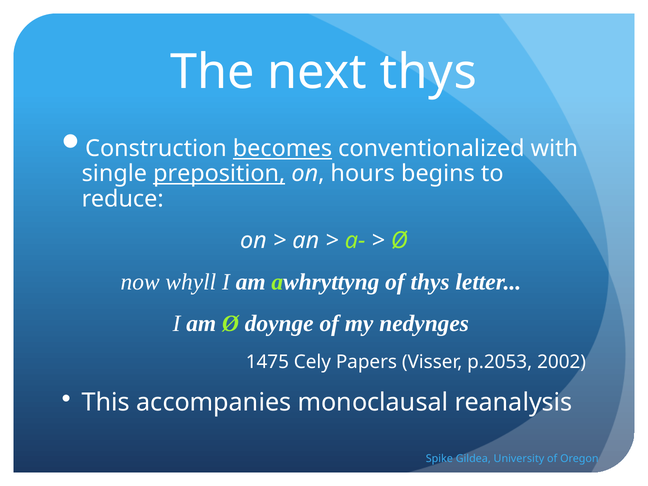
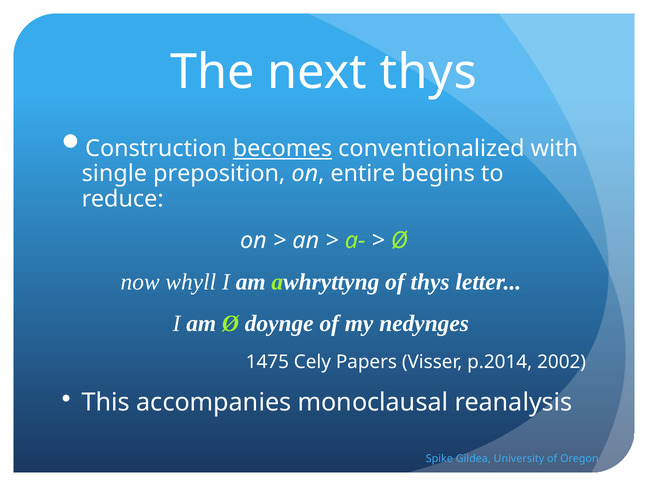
preposition underline: present -> none
hours: hours -> entire
p.2053: p.2053 -> p.2014
